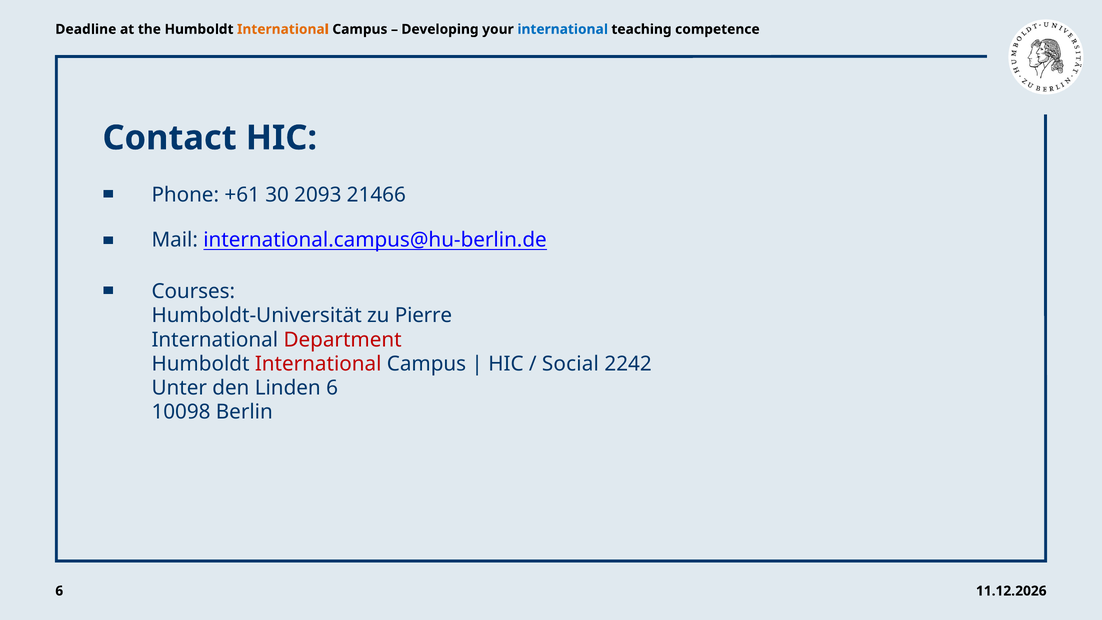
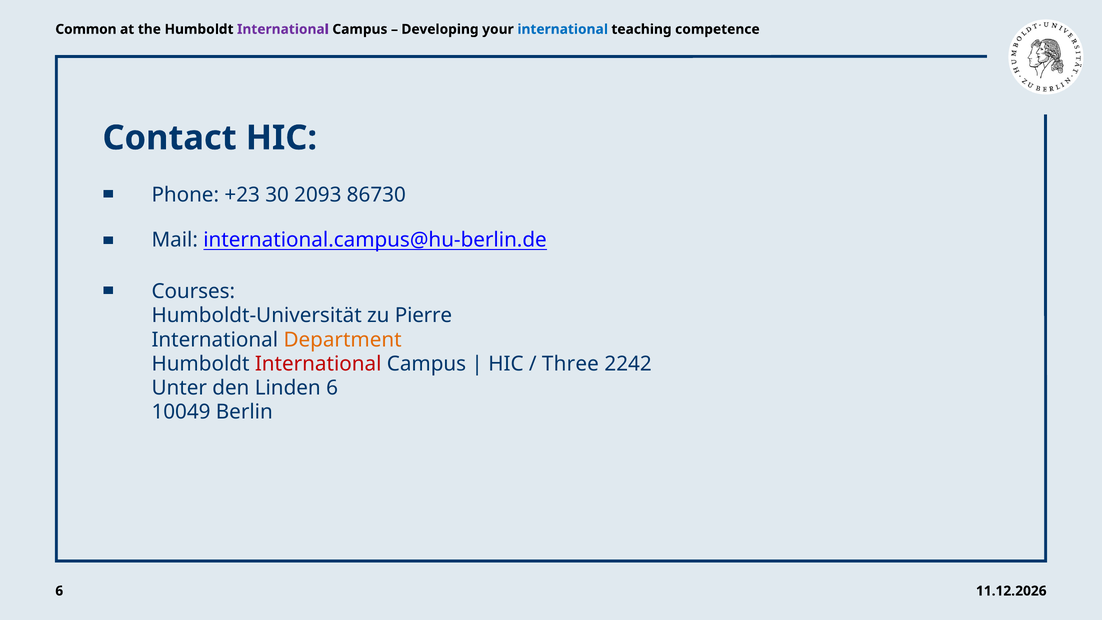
Deadline: Deadline -> Common
International at (283, 29) colour: orange -> purple
+61: +61 -> +23
21466: 21466 -> 86730
Department colour: red -> orange
Social: Social -> Three
10098: 10098 -> 10049
